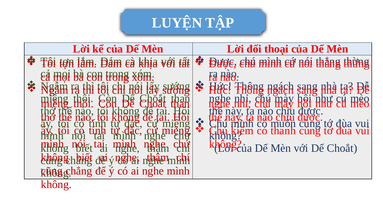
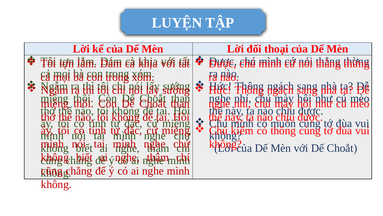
có thanh: thanh -> thông
